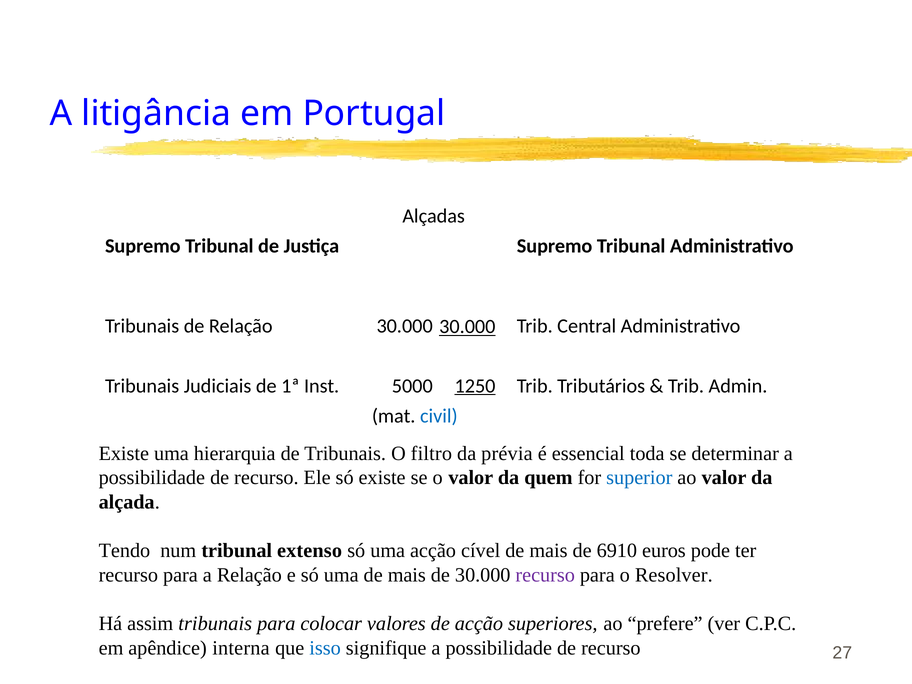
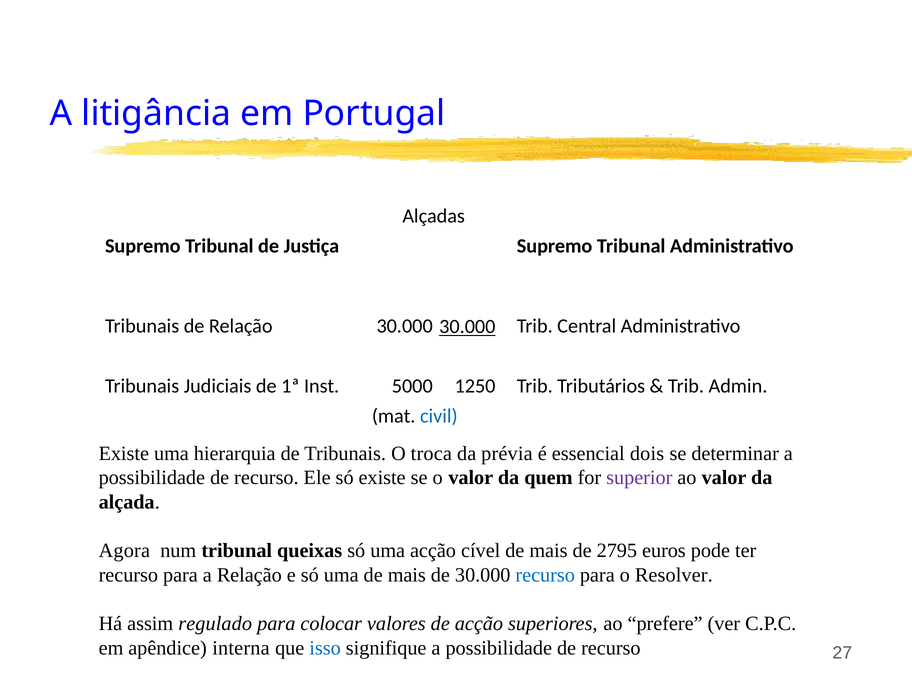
1250 underline: present -> none
filtro: filtro -> troca
toda: toda -> dois
superior colour: blue -> purple
Tendo: Tendo -> Agora
extenso: extenso -> queixas
6910: 6910 -> 2795
recurso at (545, 575) colour: purple -> blue
assim tribunais: tribunais -> regulado
